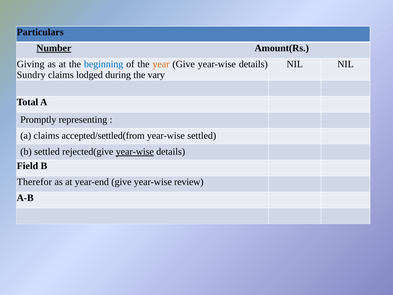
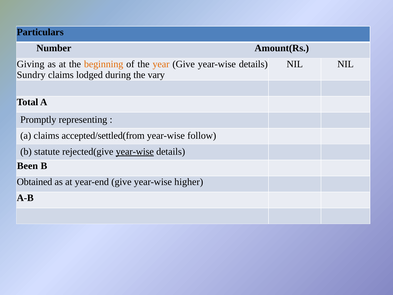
Number underline: present -> none
beginning colour: blue -> orange
year-wise settled: settled -> follow
b settled: settled -> statute
Field: Field -> Been
Therefor: Therefor -> Obtained
review: review -> higher
